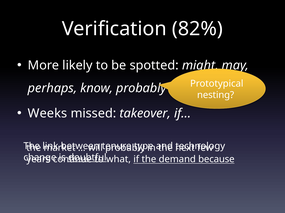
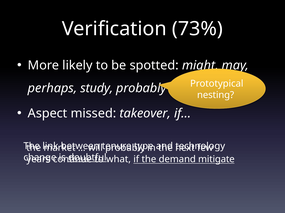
82%: 82% -> 73%
know: know -> study
Weeks: Weeks -> Aspect
because: because -> mitigate
